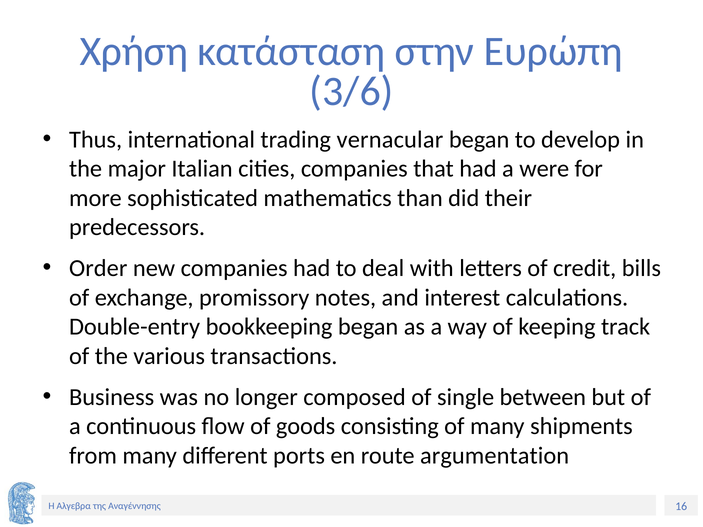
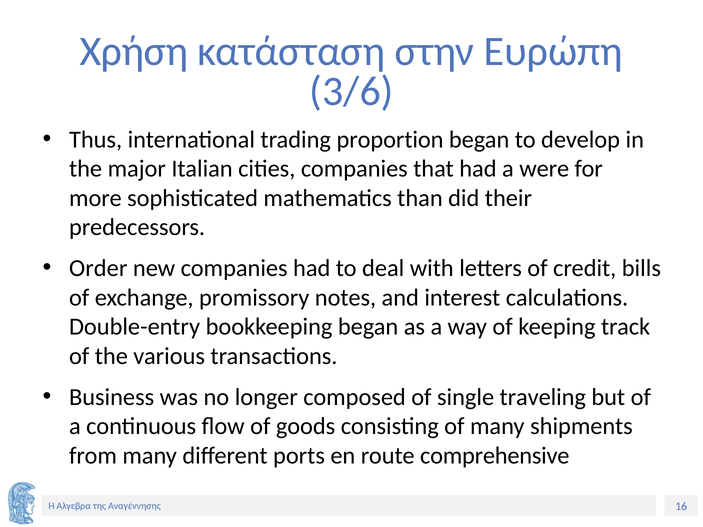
vernacular: vernacular -> proportion
between: between -> traveling
argumentation: argumentation -> comprehensive
